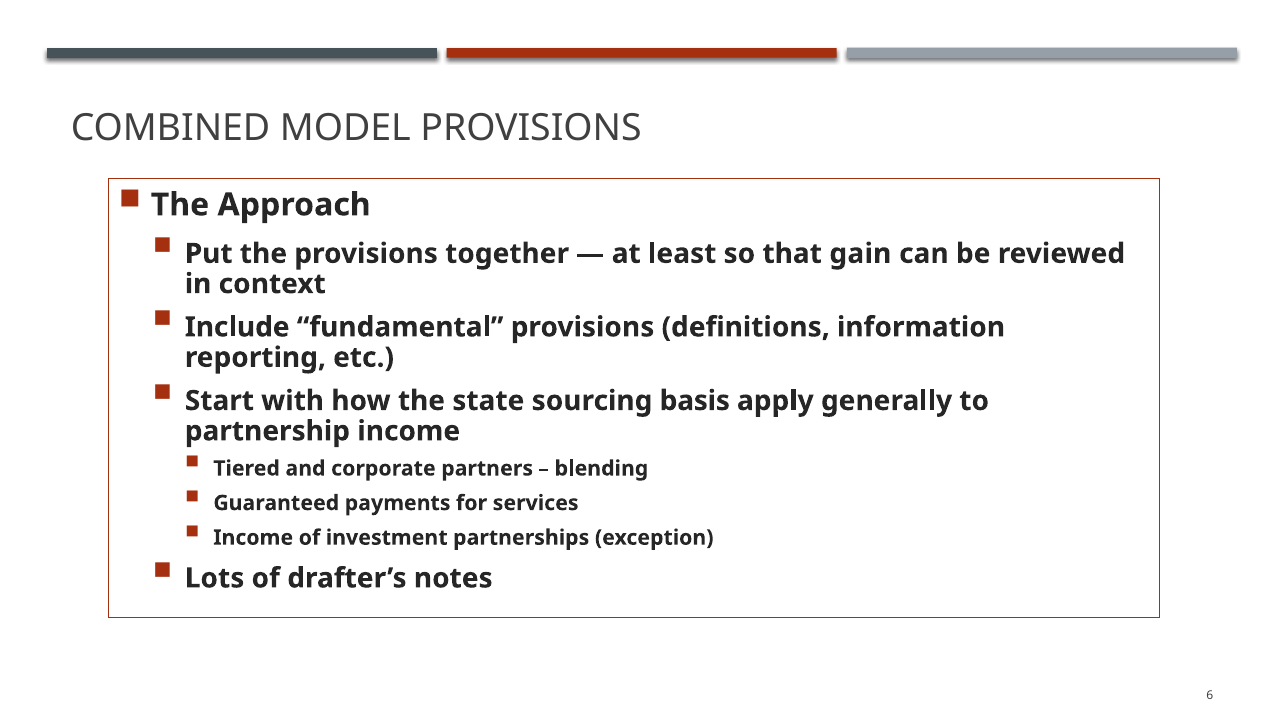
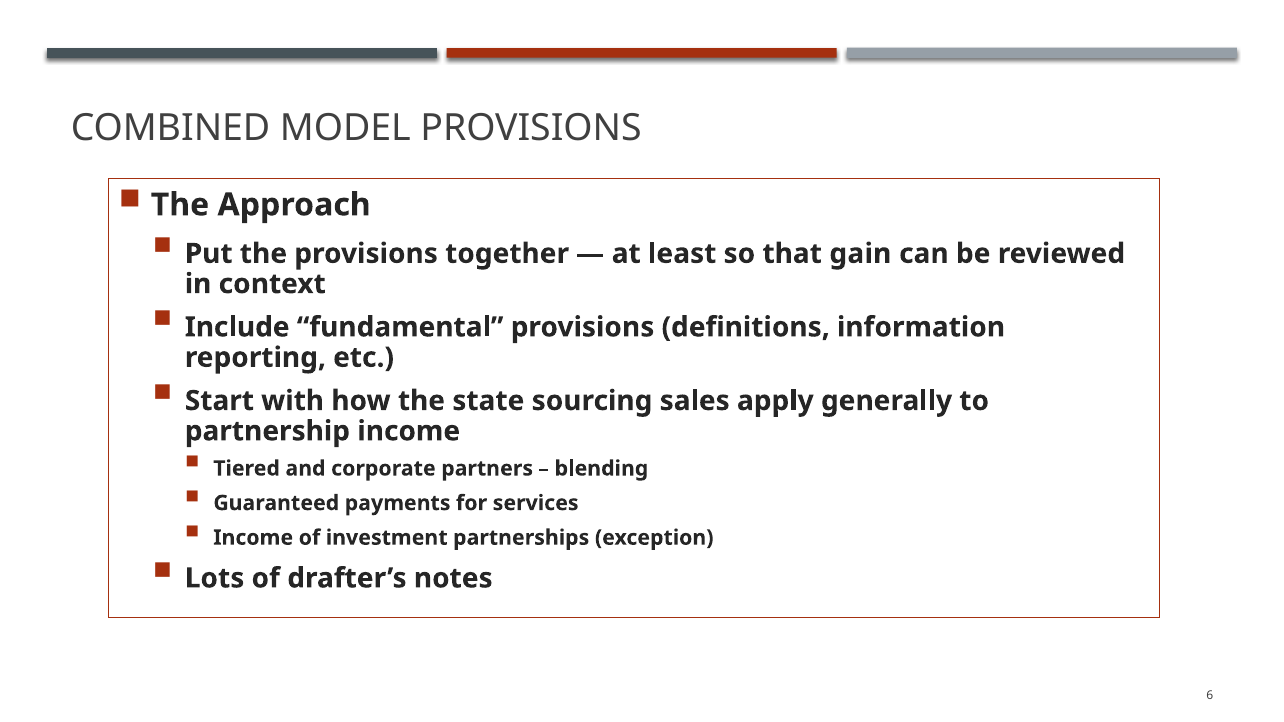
basis: basis -> sales
